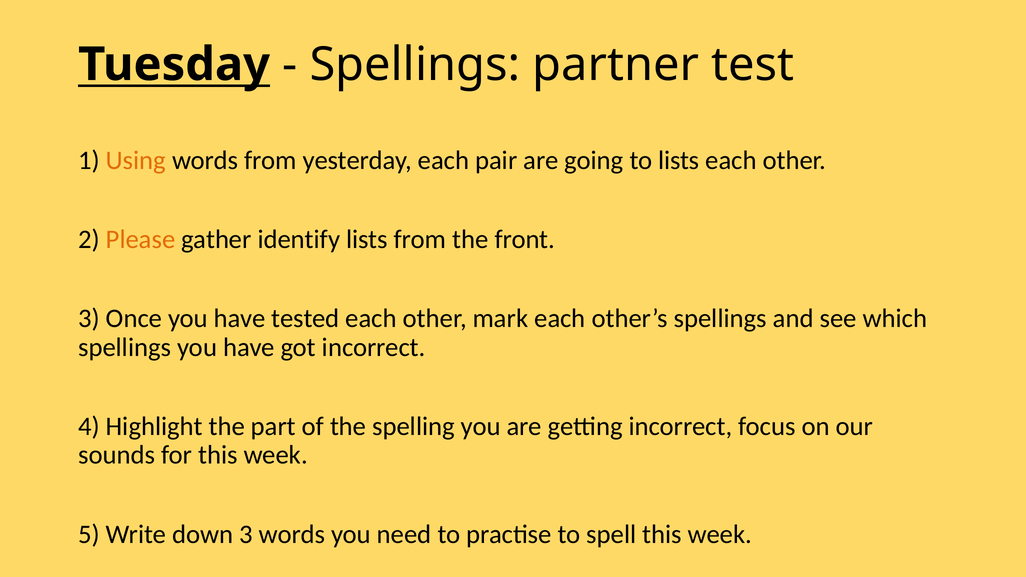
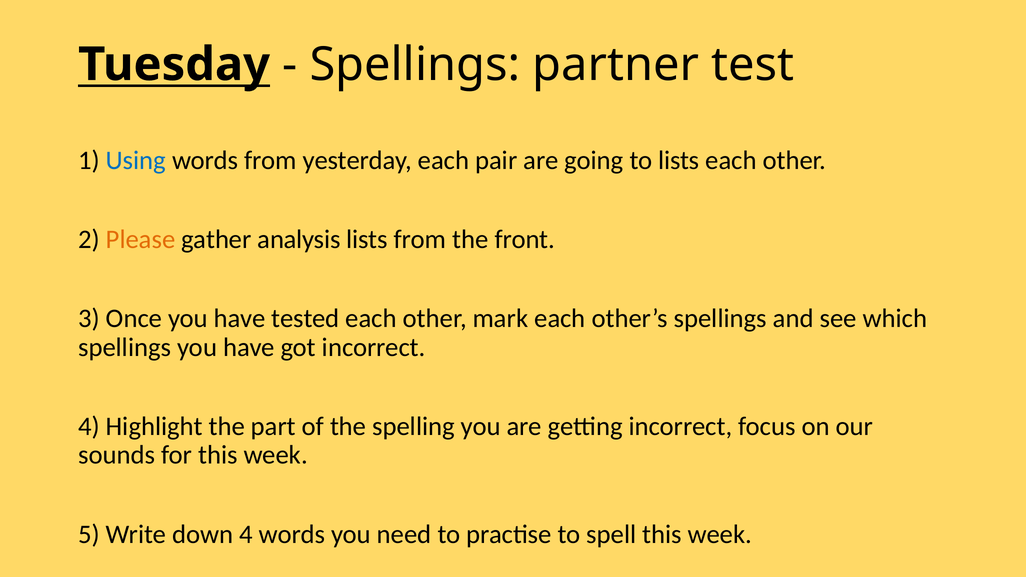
Using colour: orange -> blue
identify: identify -> analysis
down 3: 3 -> 4
